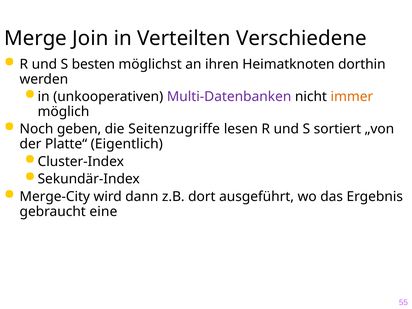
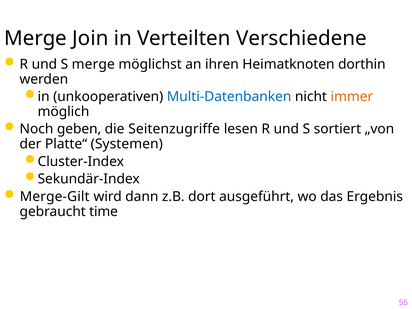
S besten: besten -> merge
Multi-Datenbanken colour: purple -> blue
Eigentlich: Eigentlich -> Systemen
Merge-City: Merge-City -> Merge-Gilt
eine: eine -> time
